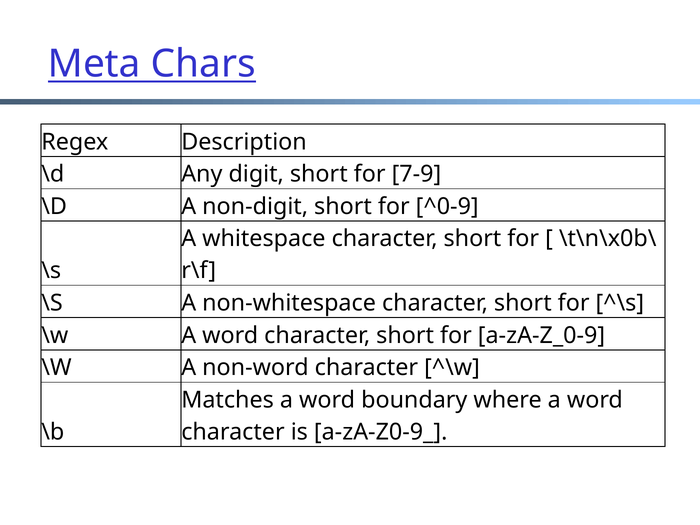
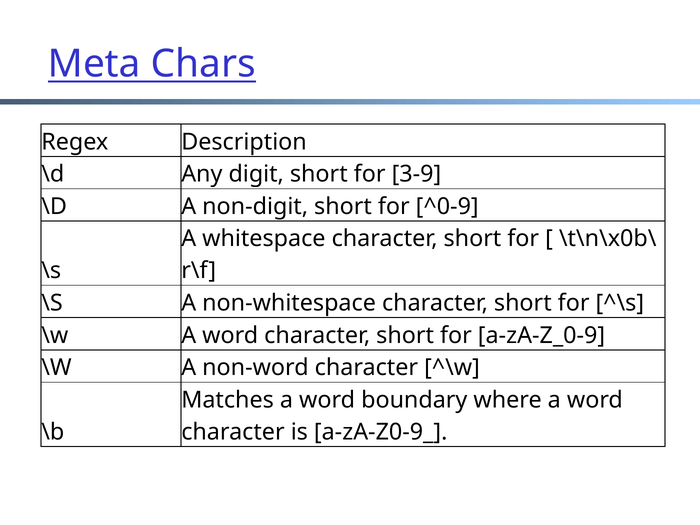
7-9: 7-9 -> 3-9
